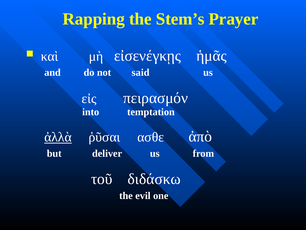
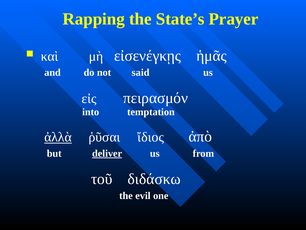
Stem’s: Stem’s -> State’s
ασθε: ασθε -> ἴδιος
deliver underline: none -> present
